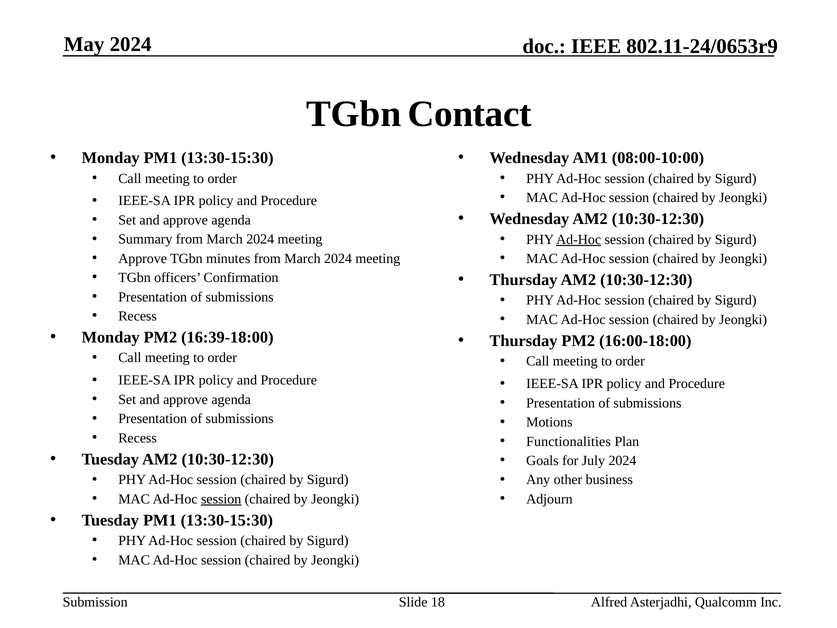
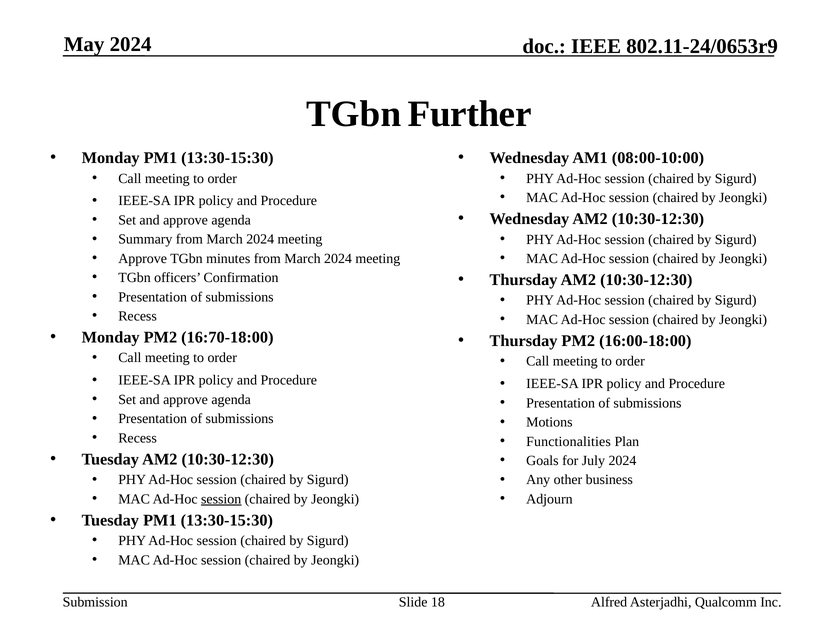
Contact: Contact -> Further
Ad-Hoc at (579, 239) underline: present -> none
16:39-18:00: 16:39-18:00 -> 16:70-18:00
